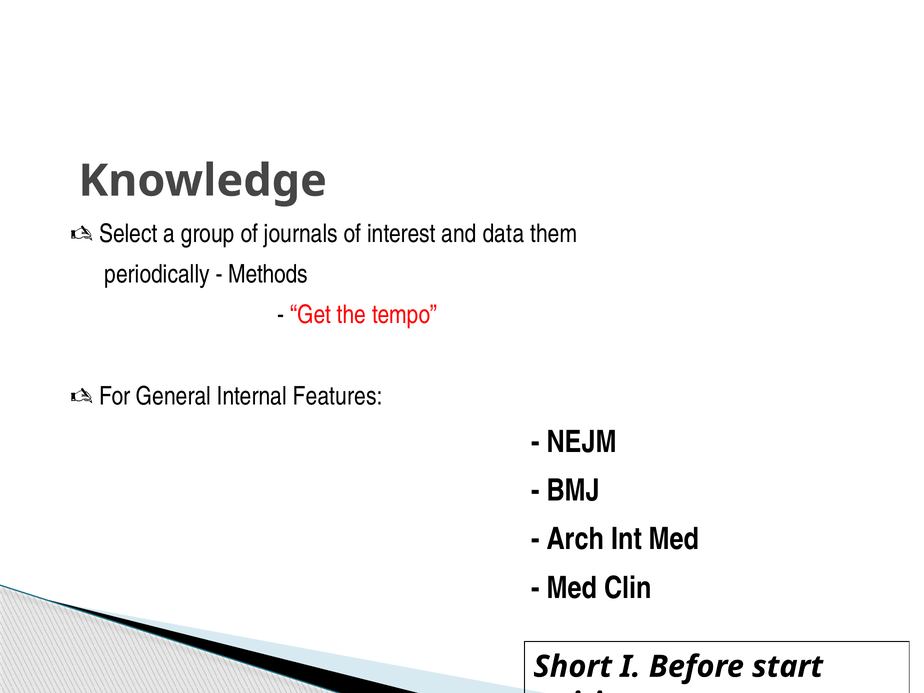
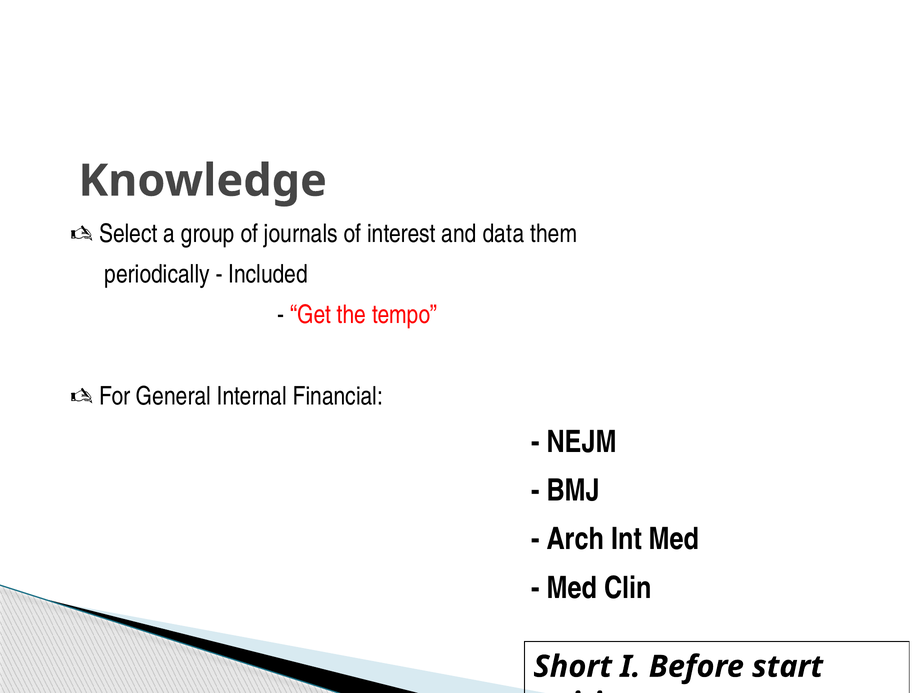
Methods: Methods -> Included
Features: Features -> Financial
